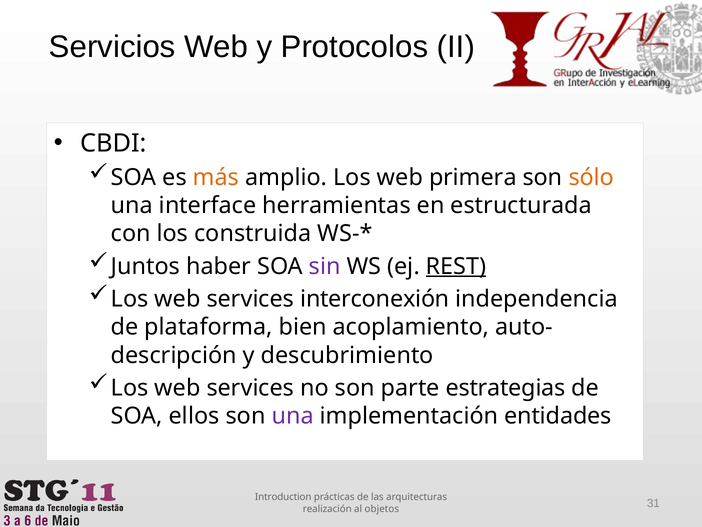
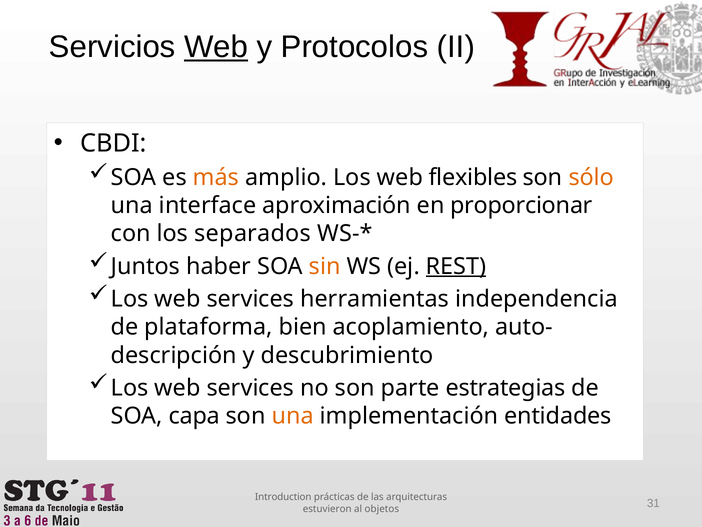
Web at (216, 47) underline: none -> present
primera: primera -> flexibles
herramientas: herramientas -> aproximación
estructurada: estructurada -> proporcionar
construida: construida -> separados
sin colour: purple -> orange
interconexión: interconexión -> herramientas
ellos: ellos -> capa
una at (293, 416) colour: purple -> orange
realización: realización -> estuvieron
